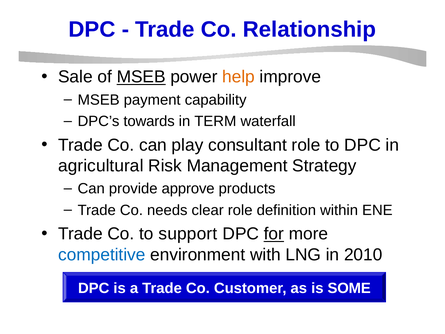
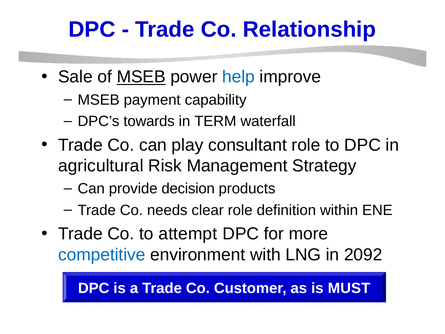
help colour: orange -> blue
approve: approve -> decision
support: support -> attempt
for underline: present -> none
2010: 2010 -> 2092
SOME: SOME -> MUST
